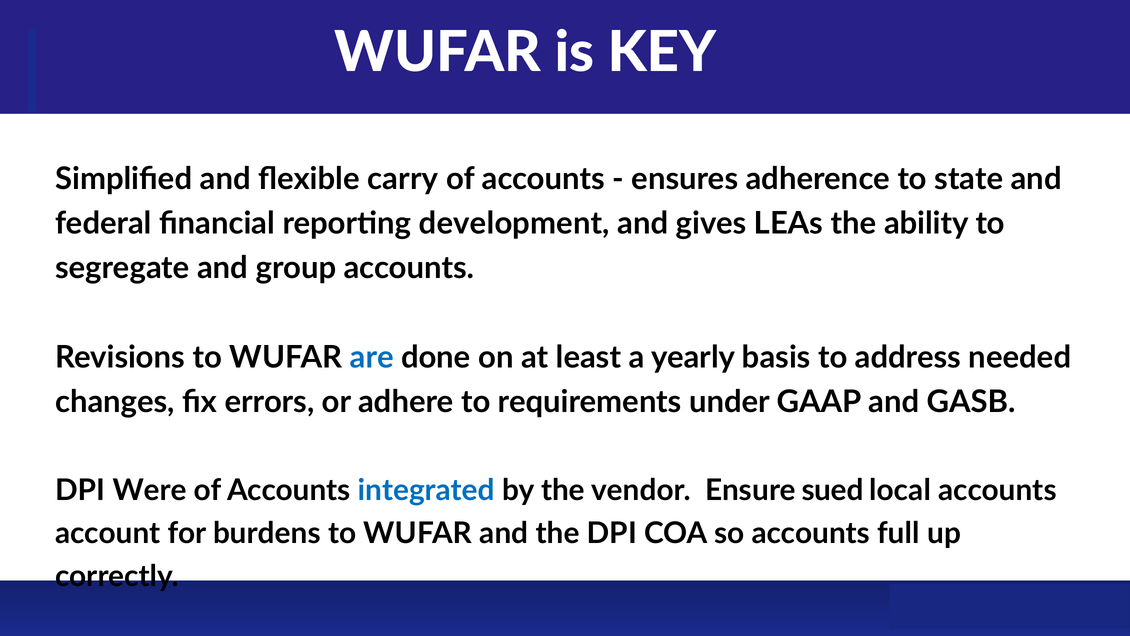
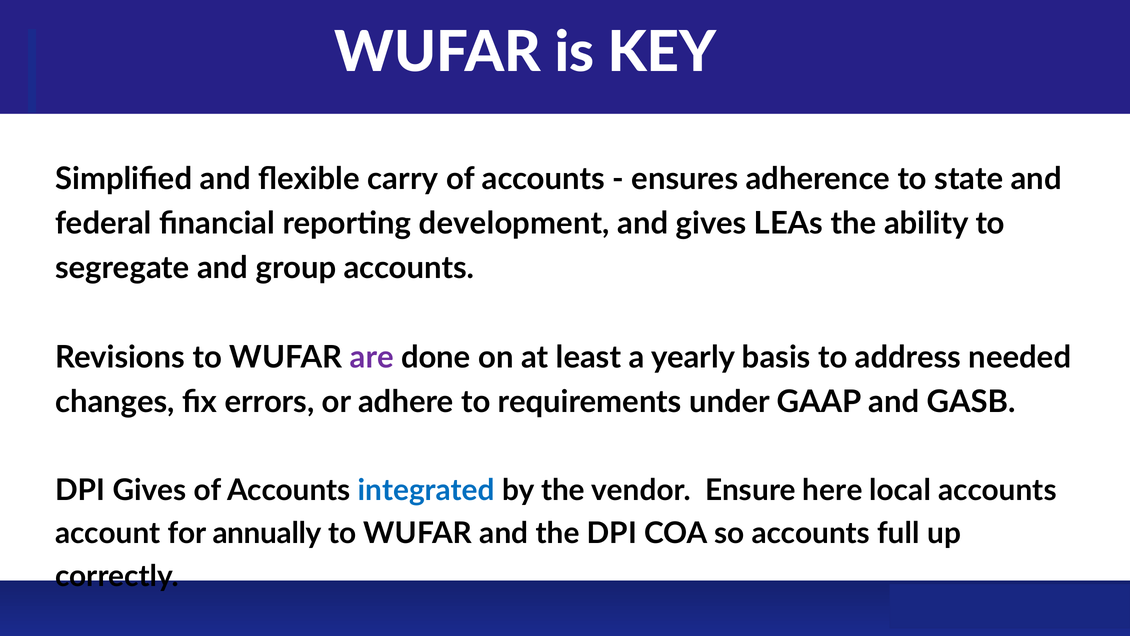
are colour: blue -> purple
DPI Were: Were -> Gives
sued: sued -> here
burdens: burdens -> annually
